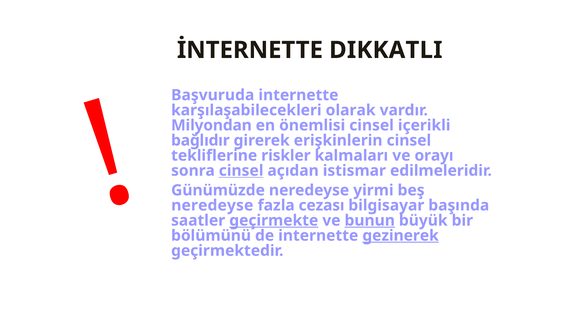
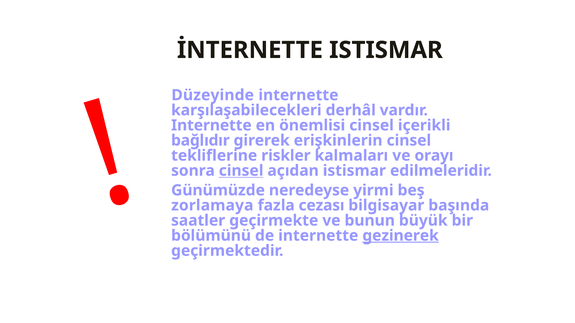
İNTERNETTE DIKKATLI: DIKKATLI -> ISTISMAR
Başvuruda: Başvuruda -> Düzeyinde
olarak: olarak -> derhâl
Milyondan at (211, 125): Milyondan -> Internette
neredeyse at (212, 206): neredeyse -> zorlamaya
geçirmekte underline: present -> none
bunun underline: present -> none
